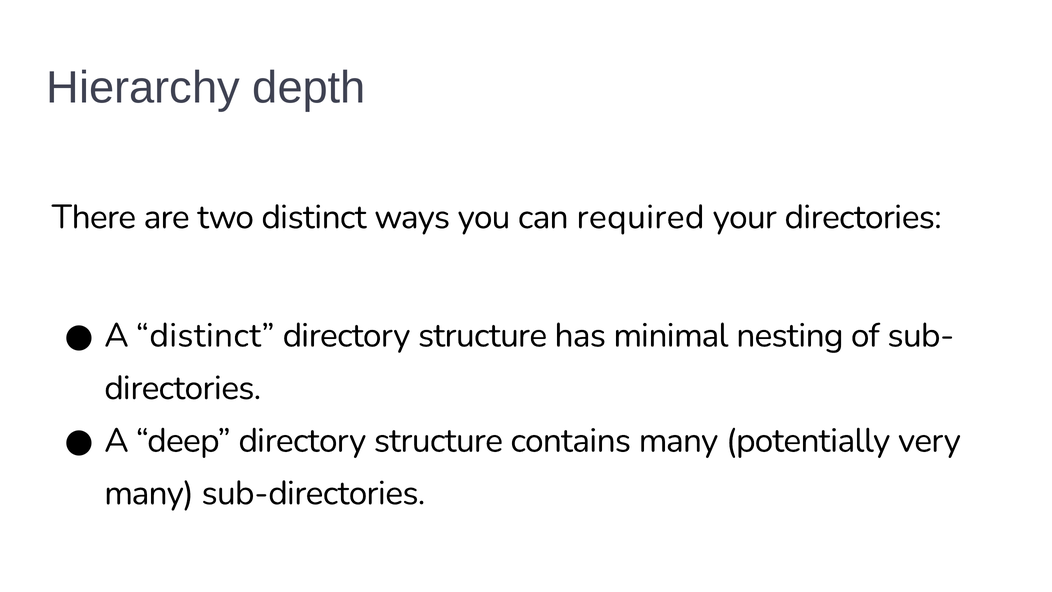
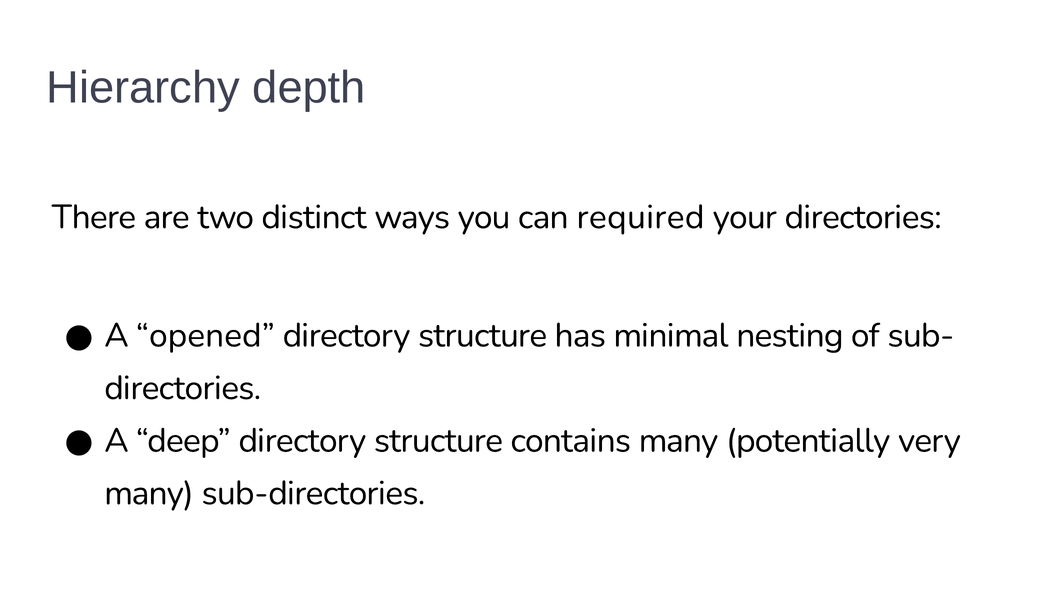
A distinct: distinct -> opened
